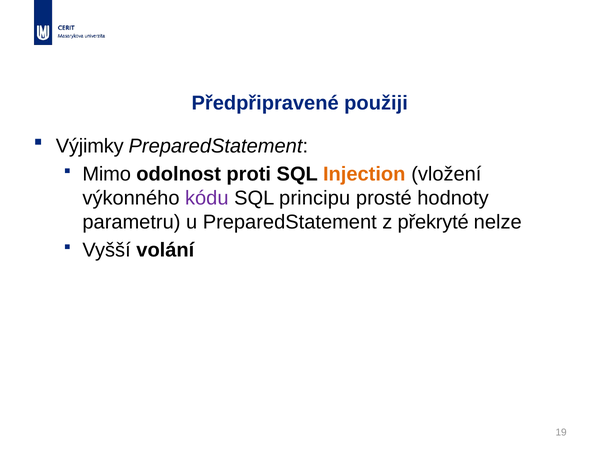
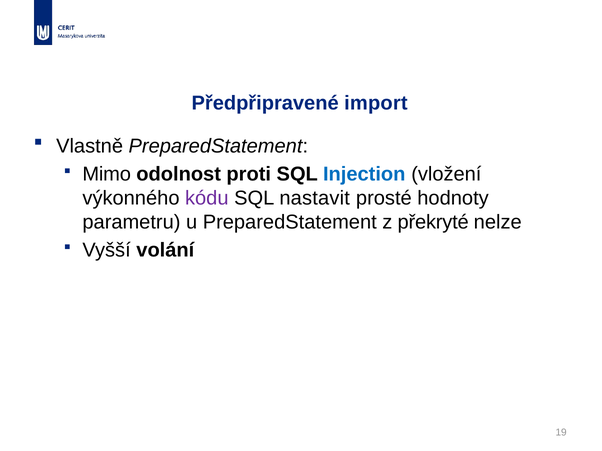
použiji: použiji -> import
Výjimky: Výjimky -> Vlastně
Injection colour: orange -> blue
principu: principu -> nastavit
